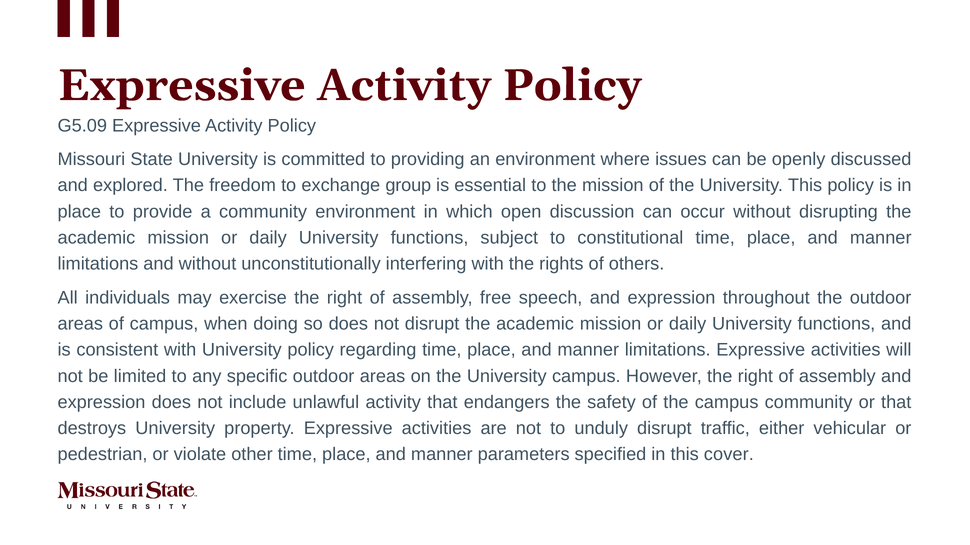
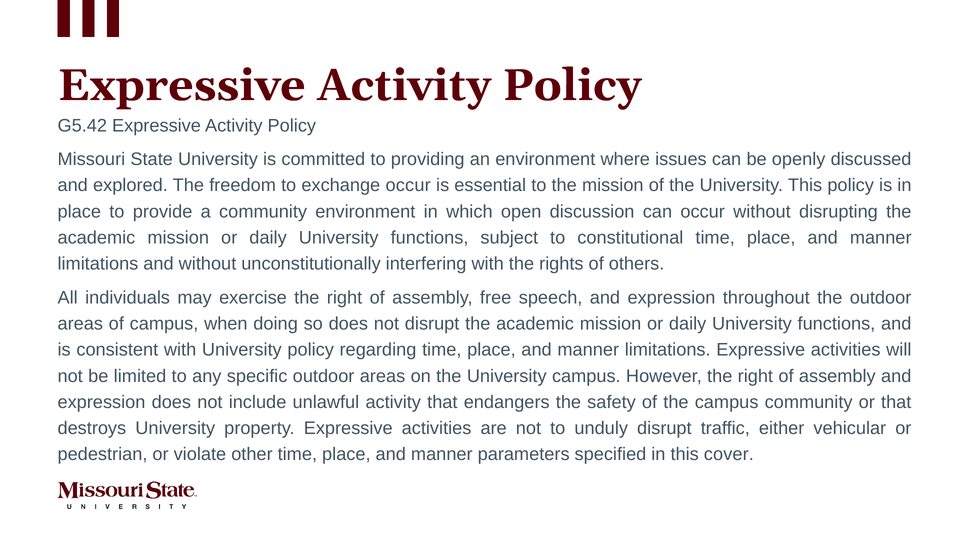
G5.09: G5.09 -> G5.42
exchange group: group -> occur
